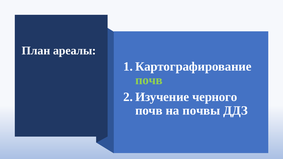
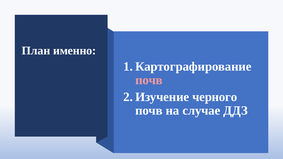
ареалы: ареалы -> именно
почв at (149, 80) colour: light green -> pink
почвы: почвы -> случае
